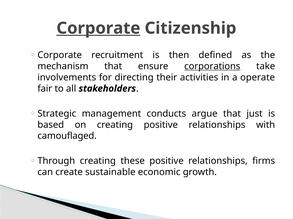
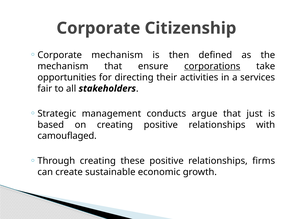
Corporate at (98, 28) underline: present -> none
Corporate recruitment: recruitment -> mechanism
involvements: involvements -> opportunities
operate: operate -> services
